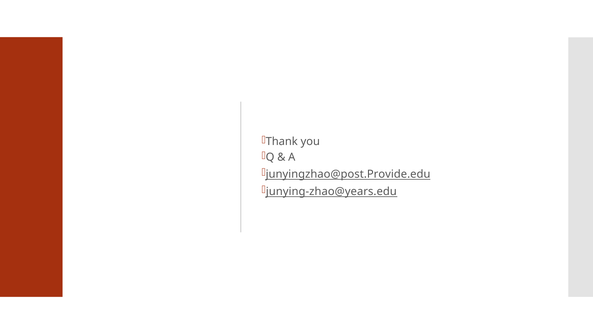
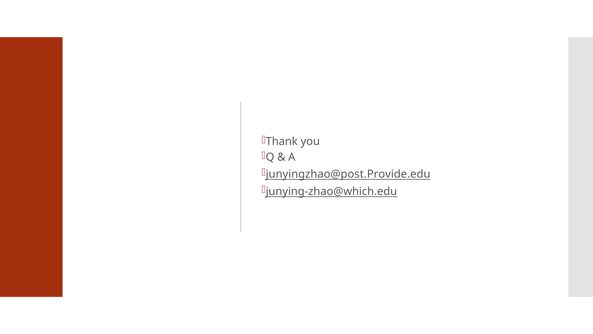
junying-zhao@years.edu: junying-zhao@years.edu -> junying-zhao@which.edu
